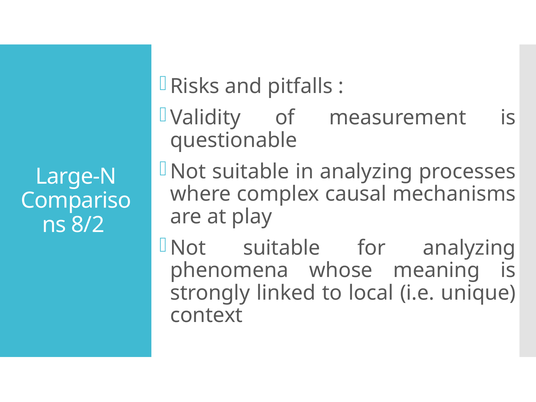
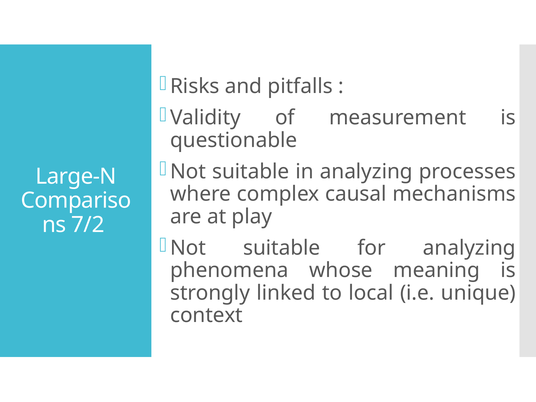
8/2: 8/2 -> 7/2
